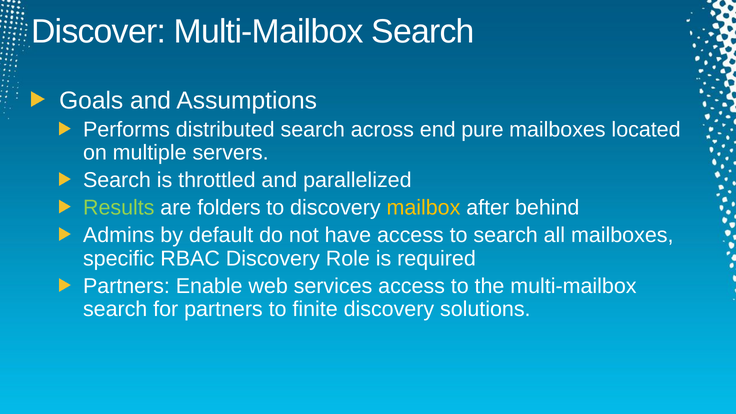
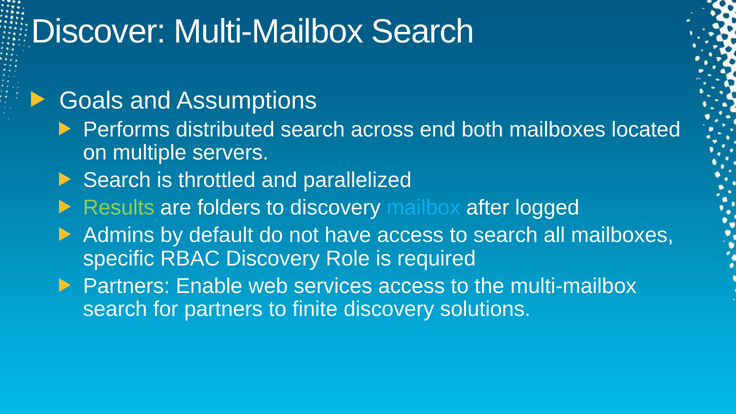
pure: pure -> both
mailbox colour: yellow -> light blue
behind: behind -> logged
